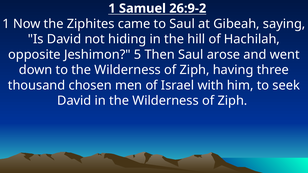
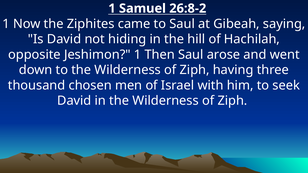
26:9-2: 26:9-2 -> 26:8-2
Jeshimon 5: 5 -> 1
